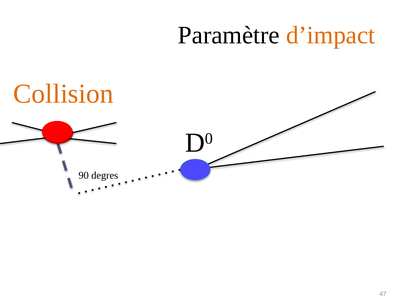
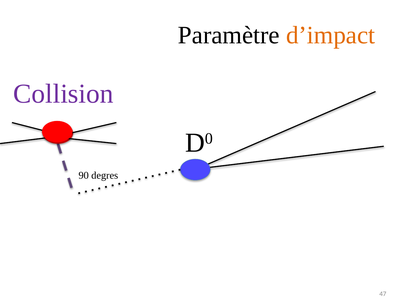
Collision colour: orange -> purple
